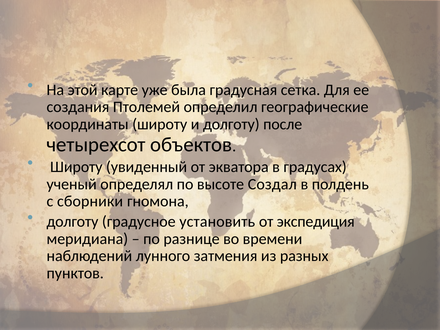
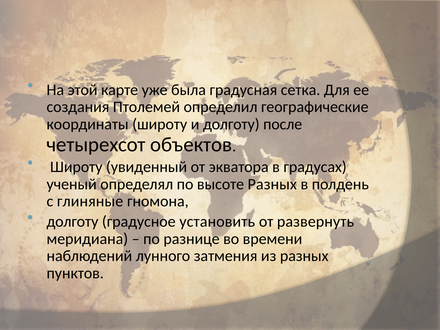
высоте Создал: Создал -> Разных
сборники: сборники -> глиняные
экспедиция: экспедиция -> развернуть
